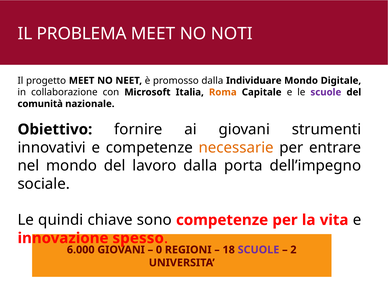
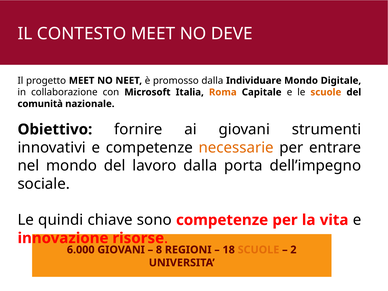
PROBLEMA: PROBLEMA -> CONTESTO
NOTI: NOTI -> DEVE
scuole at (326, 92) colour: purple -> orange
spesso: spesso -> risorse
0: 0 -> 8
SCUOLE at (258, 250) colour: purple -> orange
